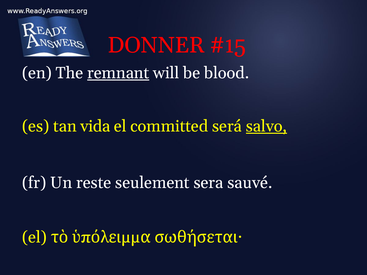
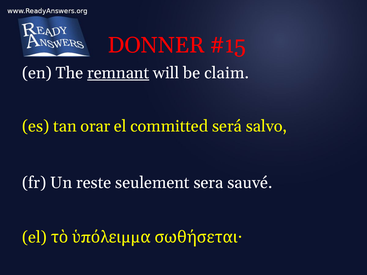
blood: blood -> claim
vida: vida -> orar
salvo underline: present -> none
